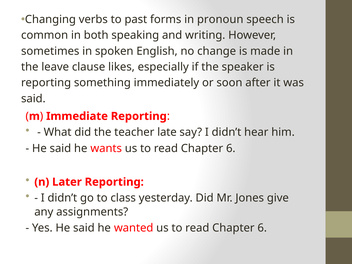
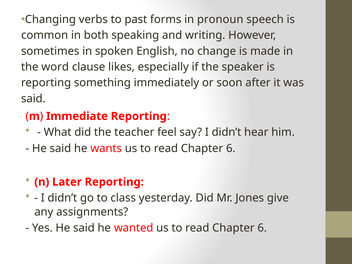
leave: leave -> word
late: late -> feel
